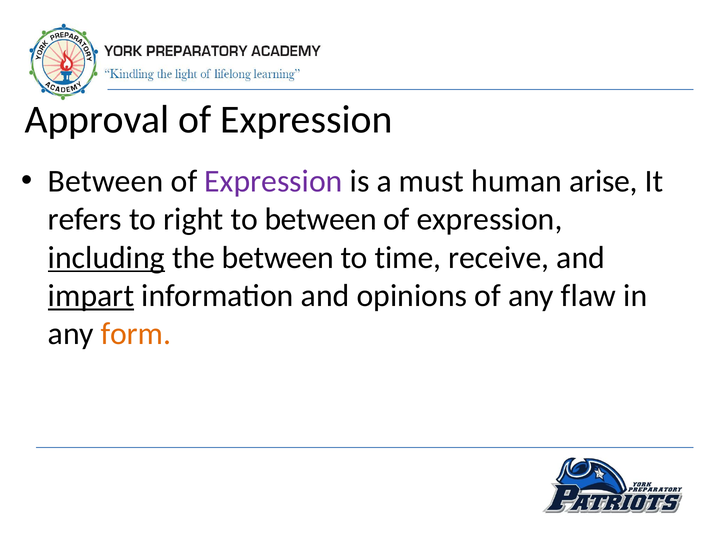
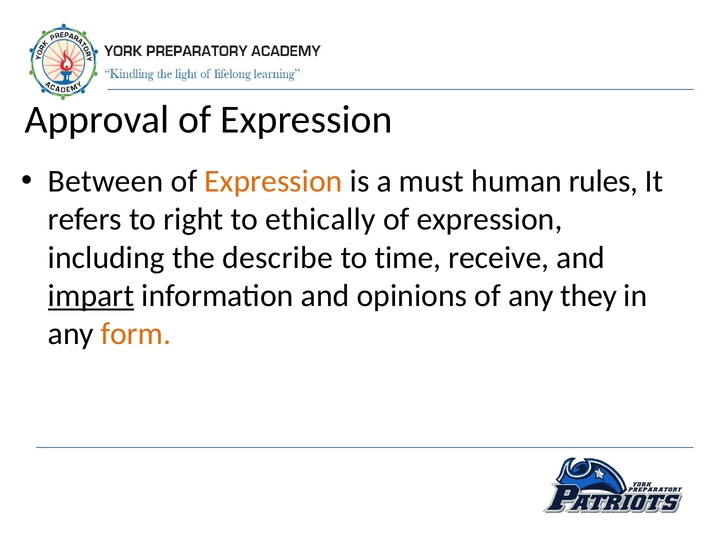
Expression at (273, 181) colour: purple -> orange
arise: arise -> rules
to between: between -> ethically
including underline: present -> none
the between: between -> describe
flaw: flaw -> they
